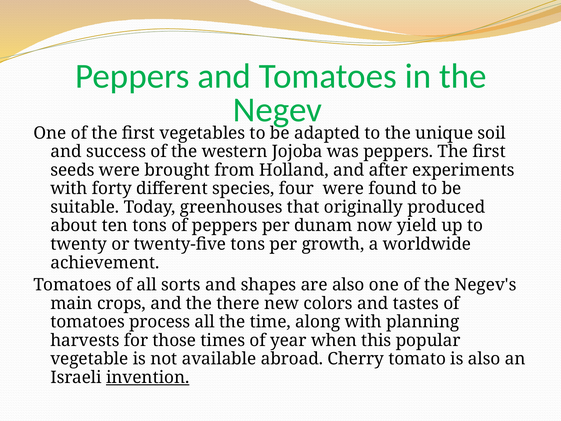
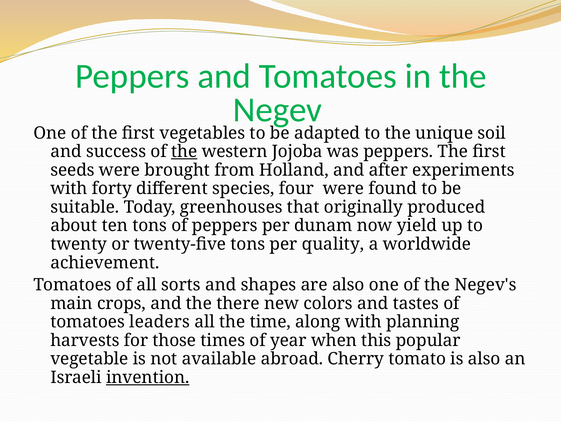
the at (184, 151) underline: none -> present
growth: growth -> quality
process: process -> leaders
